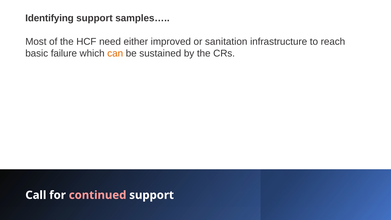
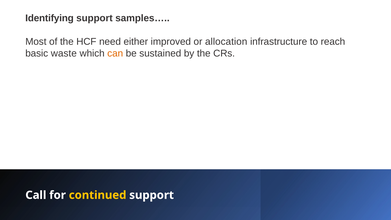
sanitation: sanitation -> allocation
failure: failure -> waste
continued colour: pink -> yellow
